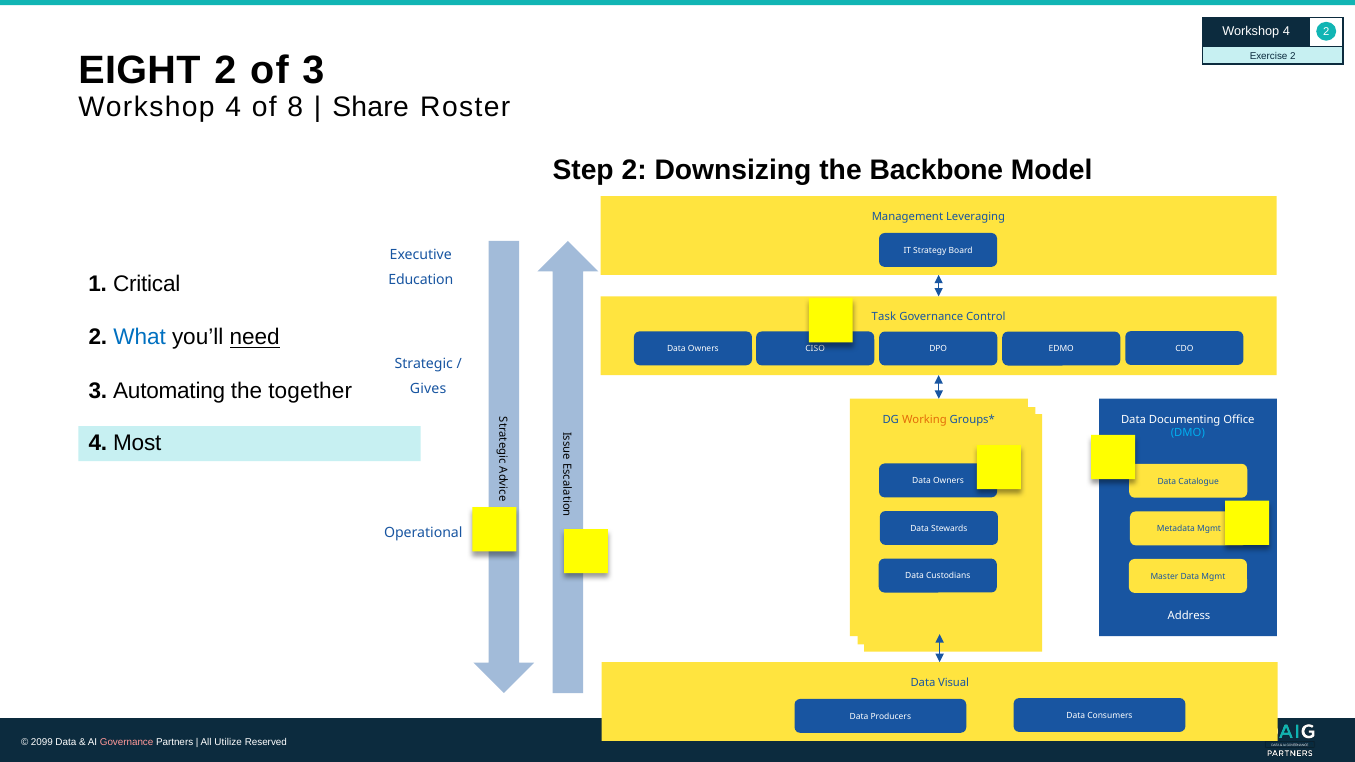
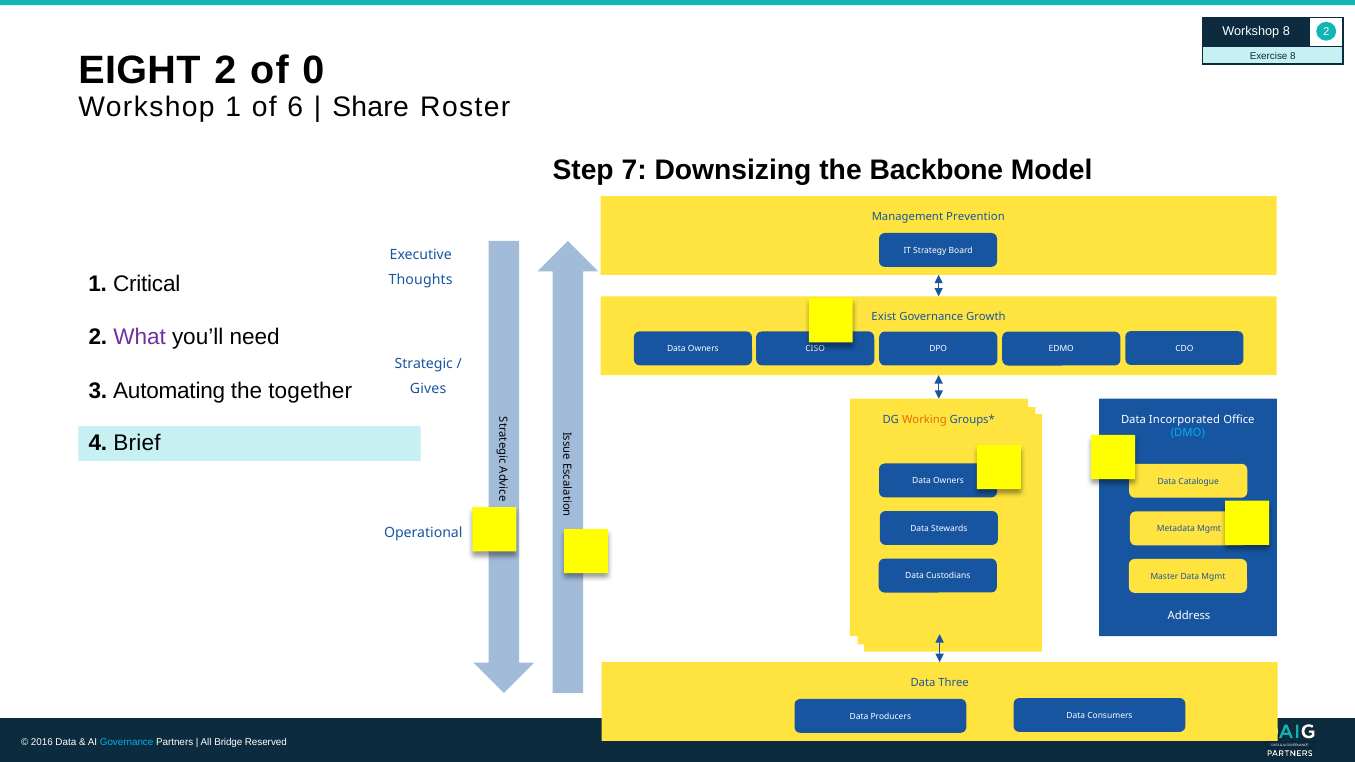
4 at (1286, 31): 4 -> 8
Exercise 2: 2 -> 8
of 3: 3 -> 0
4 at (233, 107): 4 -> 1
8: 8 -> 6
Step 2: 2 -> 7
Leveraging: Leveraging -> Prevention
Education: Education -> Thoughts
Task: Task -> Exist
Control: Control -> Growth
What colour: blue -> purple
need underline: present -> none
Documenting: Documenting -> Incorporated
Most: Most -> Brief
Visual: Visual -> Three
2099: 2099 -> 2016
Governance at (127, 742) colour: pink -> light blue
Utilize: Utilize -> Bridge
